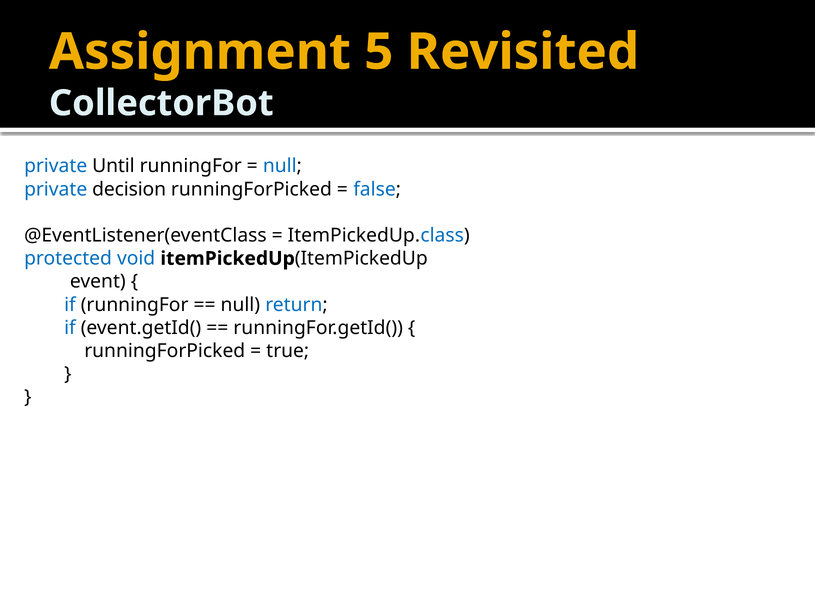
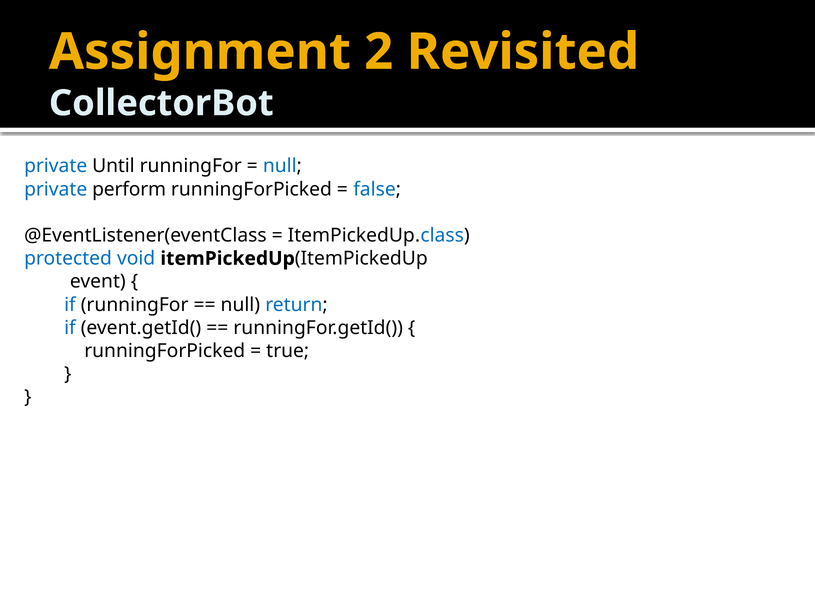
5: 5 -> 2
decision: decision -> perform
